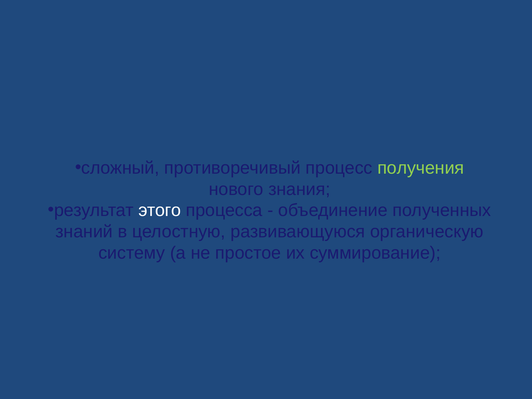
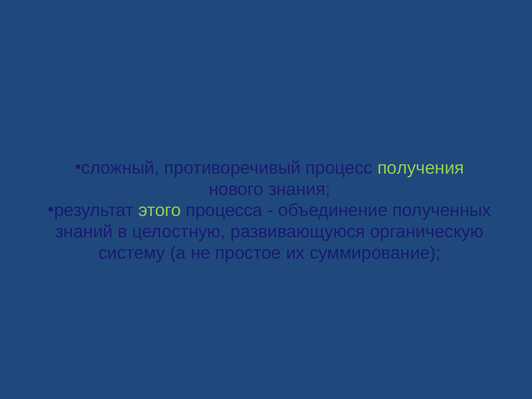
этого colour: white -> light green
